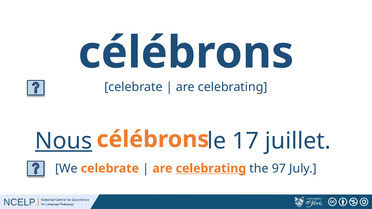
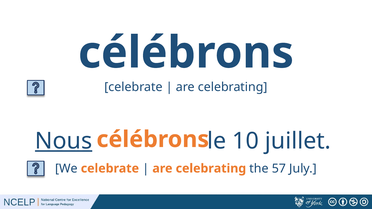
17: 17 -> 10
celebrating at (211, 169) underline: present -> none
97: 97 -> 57
